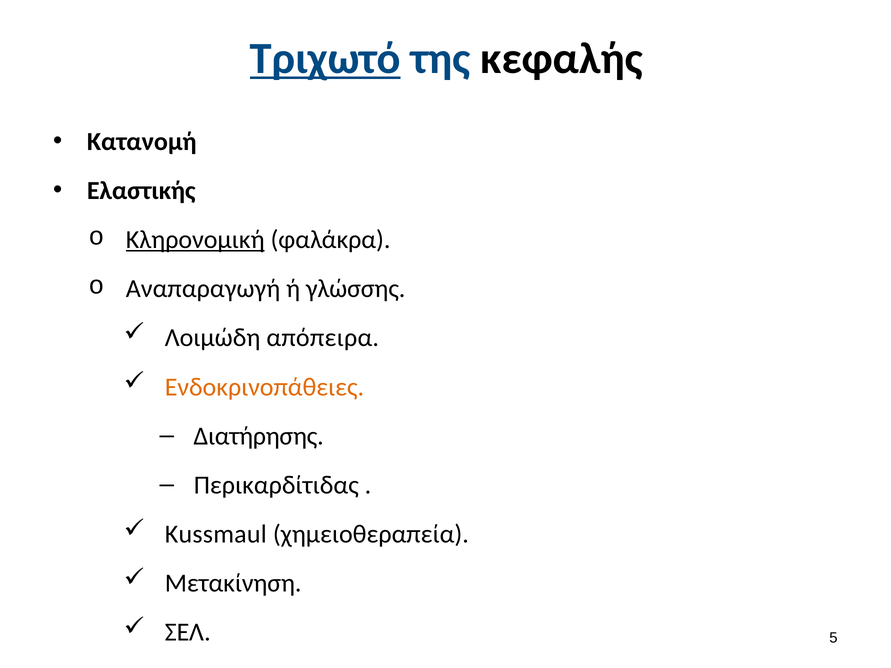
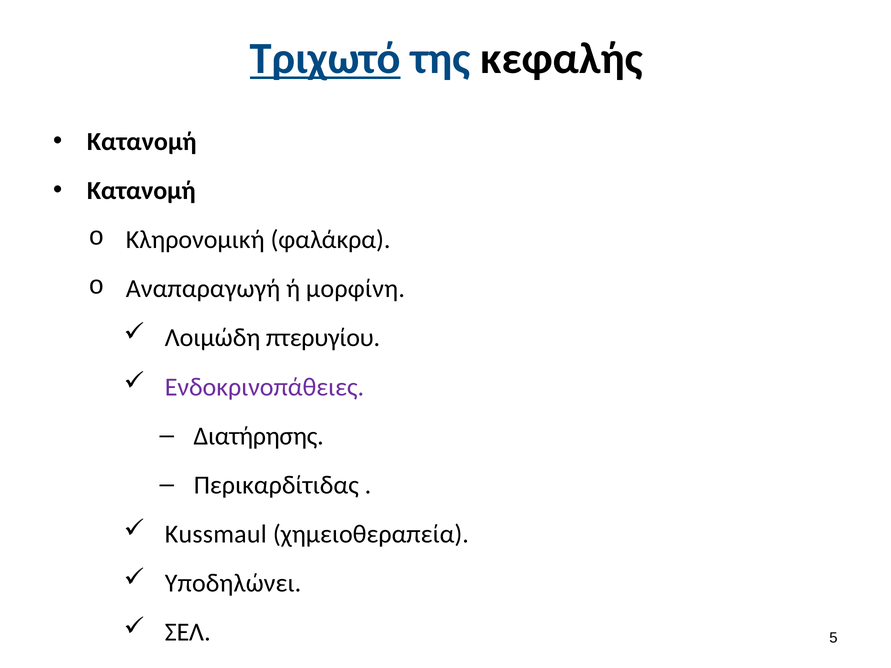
Ελαστικής at (141, 191): Ελαστικής -> Κατανομή
Κληρονομική underline: present -> none
γλώσσης: γλώσσης -> μορφίνη
απόπειρα: απόπειρα -> πτερυγίου
Ενδοκρινοπάθειες colour: orange -> purple
Μετακίνηση: Μετακίνηση -> Υποδηλώνει
